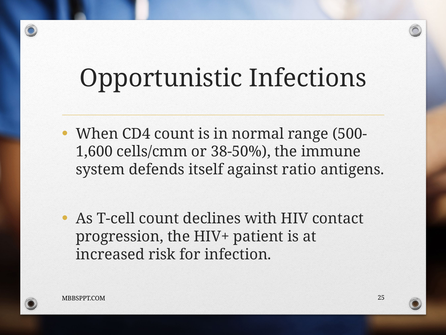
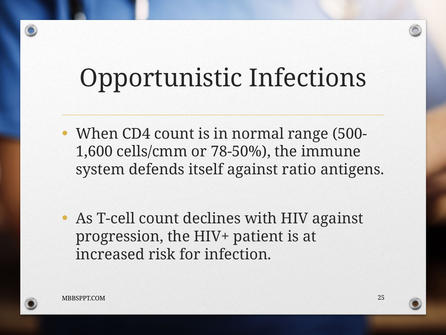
38-50%: 38-50% -> 78-50%
HIV contact: contact -> against
